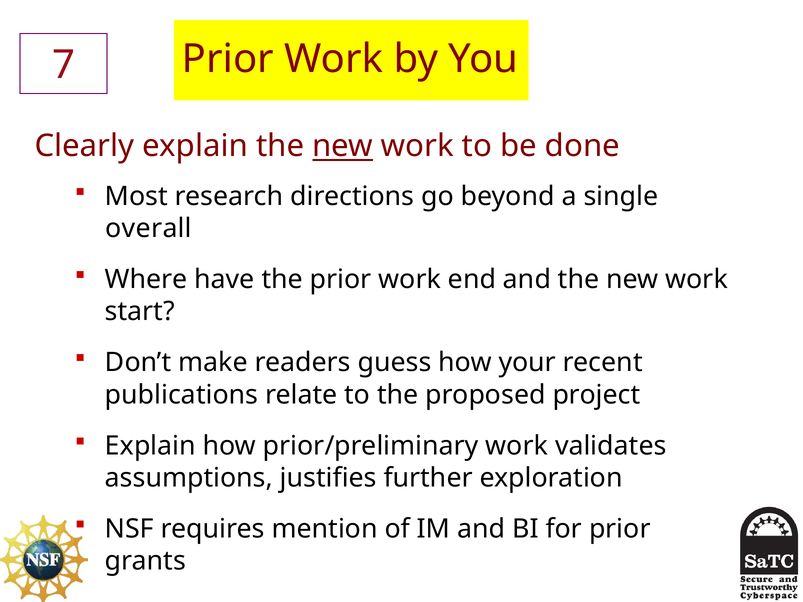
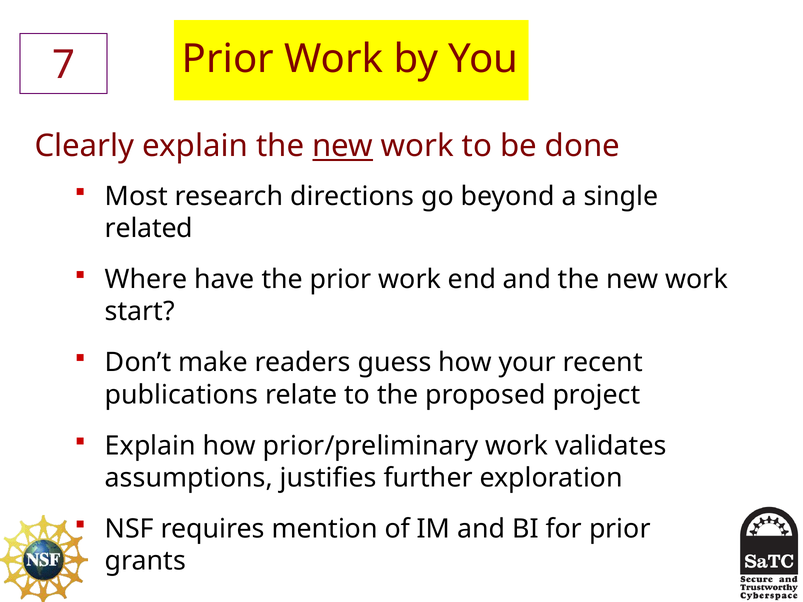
overall: overall -> related
